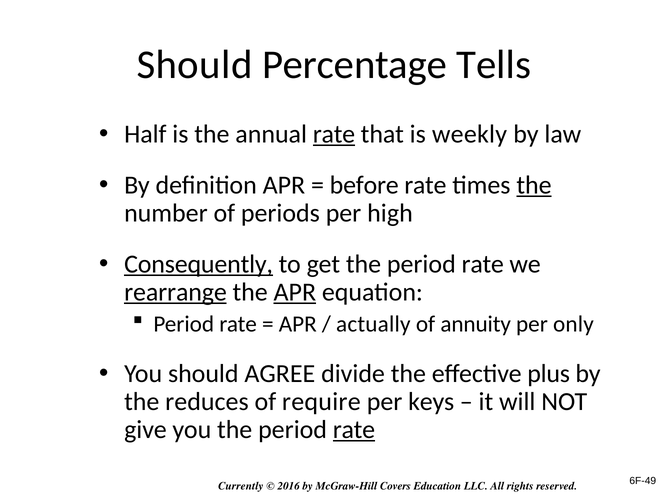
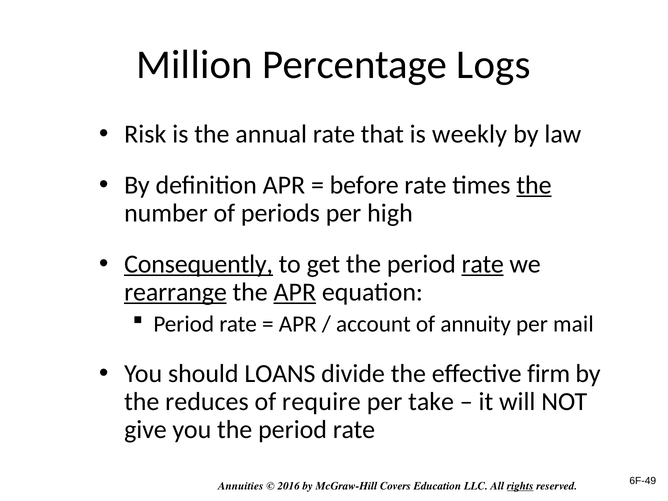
Should at (194, 65): Should -> Million
Tells: Tells -> Logs
Half: Half -> Risk
rate at (334, 134) underline: present -> none
rate at (483, 264) underline: none -> present
actually: actually -> account
only: only -> mail
AGREE: AGREE -> LOANS
plus: plus -> firm
keys: keys -> take
rate at (354, 430) underline: present -> none
Currently: Currently -> Annuities
rights underline: none -> present
